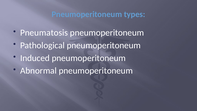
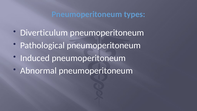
Pneumatosis: Pneumatosis -> Diverticulum
